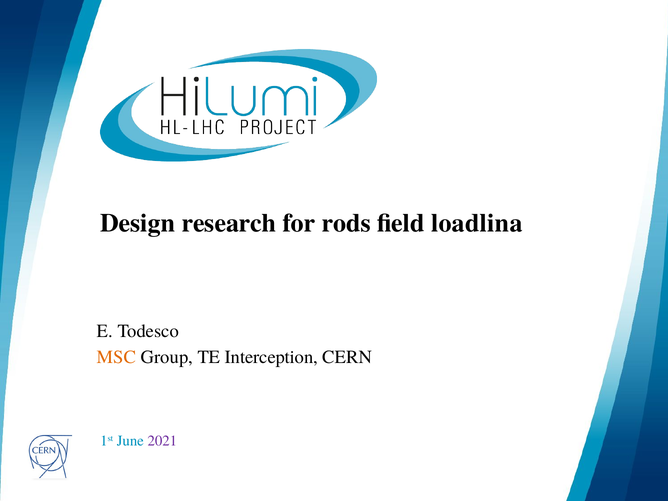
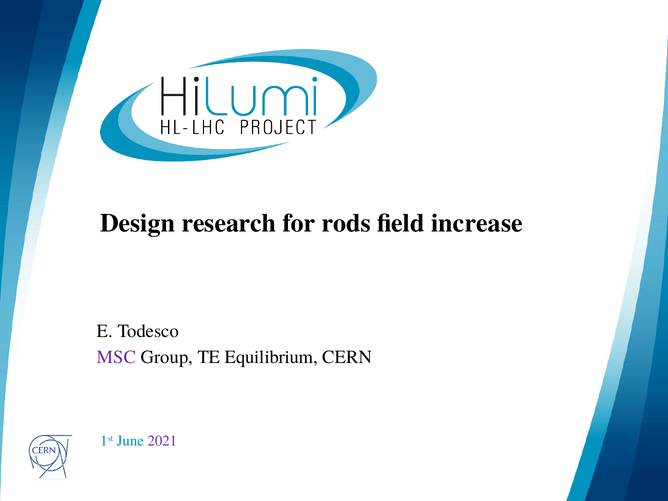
loadlina: loadlina -> increase
MSC colour: orange -> purple
Interception: Interception -> Equilibrium
